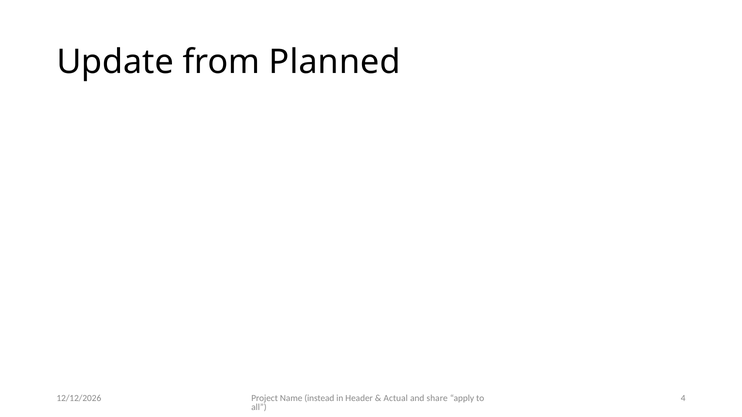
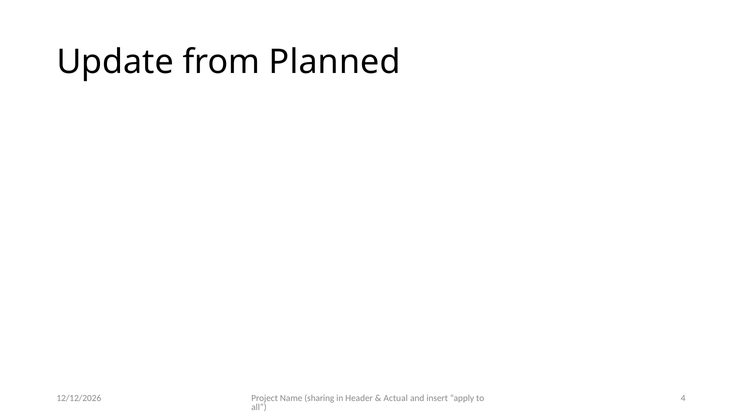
instead: instead -> sharing
share: share -> insert
